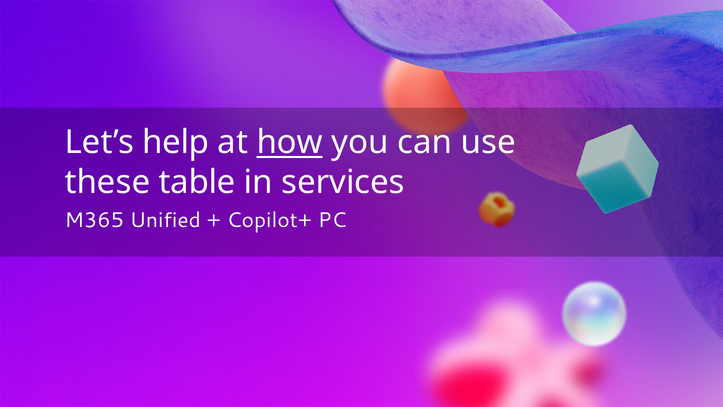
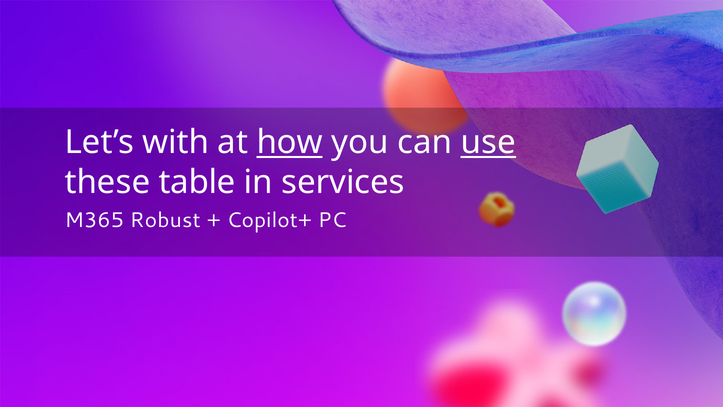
help: help -> with
use underline: none -> present
Unified: Unified -> Robust
